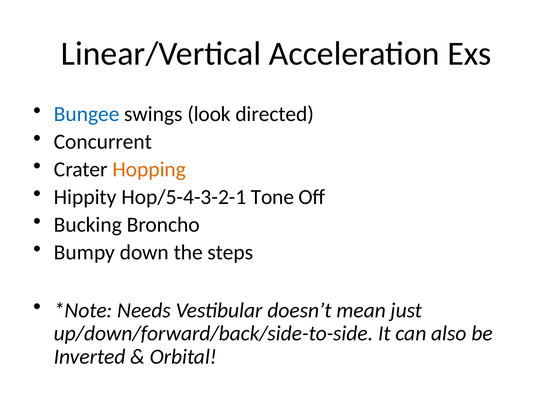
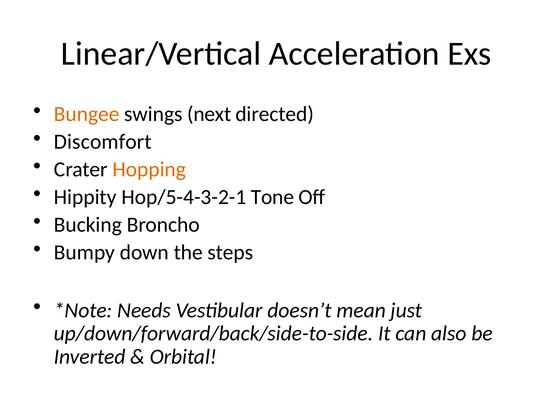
Bungee colour: blue -> orange
look: look -> next
Concurrent: Concurrent -> Discomfort
